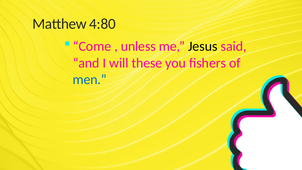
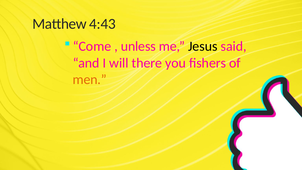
4:80: 4:80 -> 4:43
these: these -> there
men colour: blue -> orange
